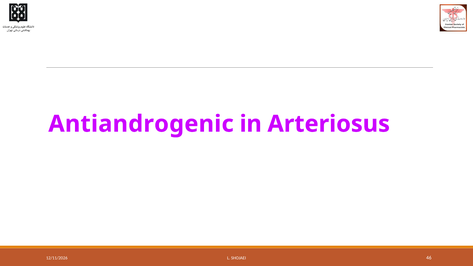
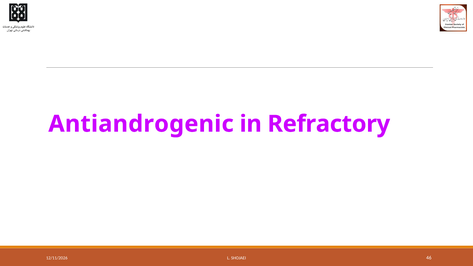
Arteriosus: Arteriosus -> Refractory
